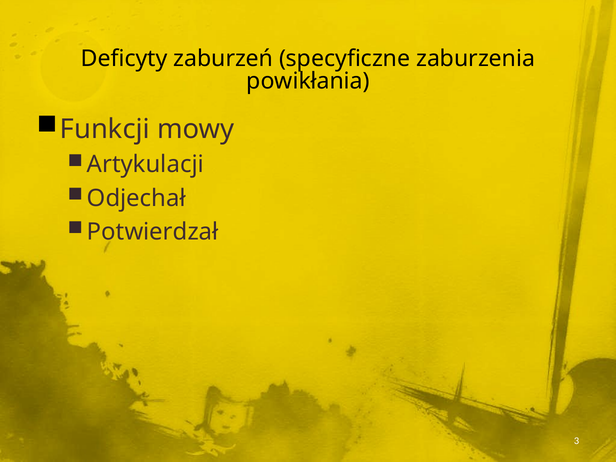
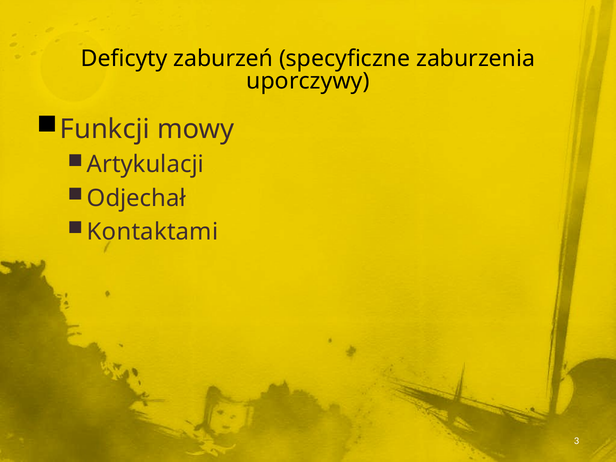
powikłania: powikłania -> uporczywy
Potwierdzał: Potwierdzał -> Kontaktami
